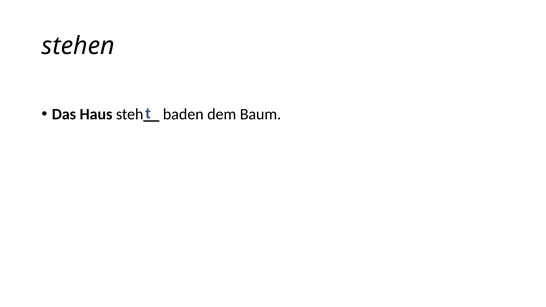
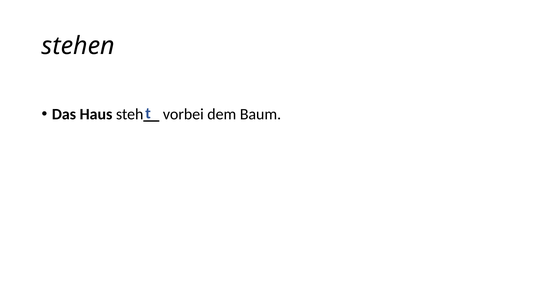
baden: baden -> vorbei
